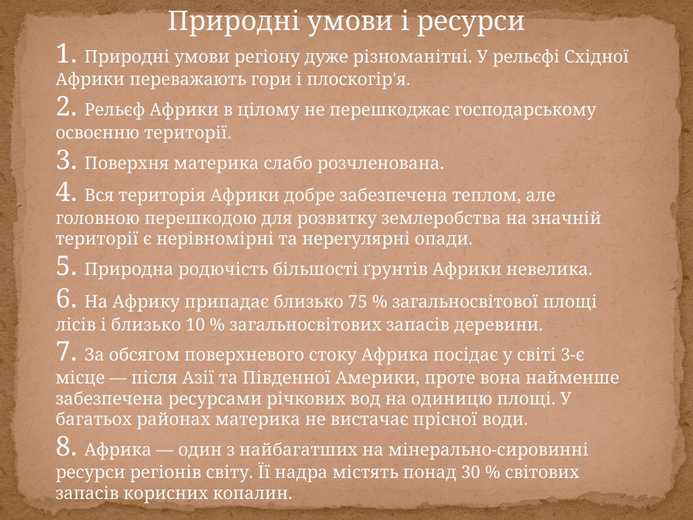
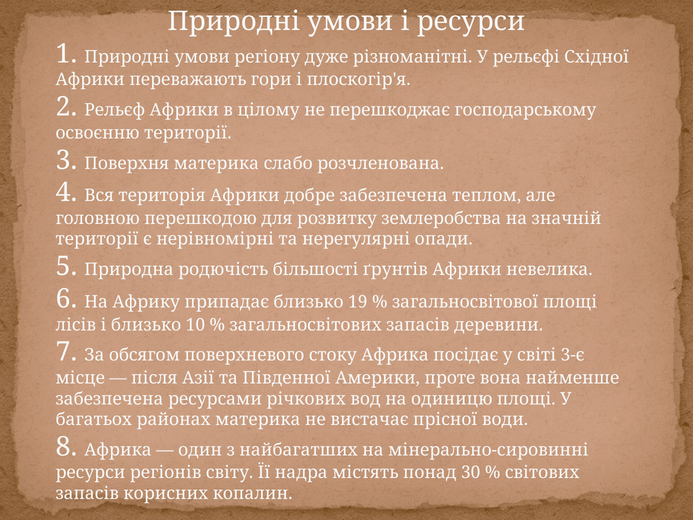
75: 75 -> 19
